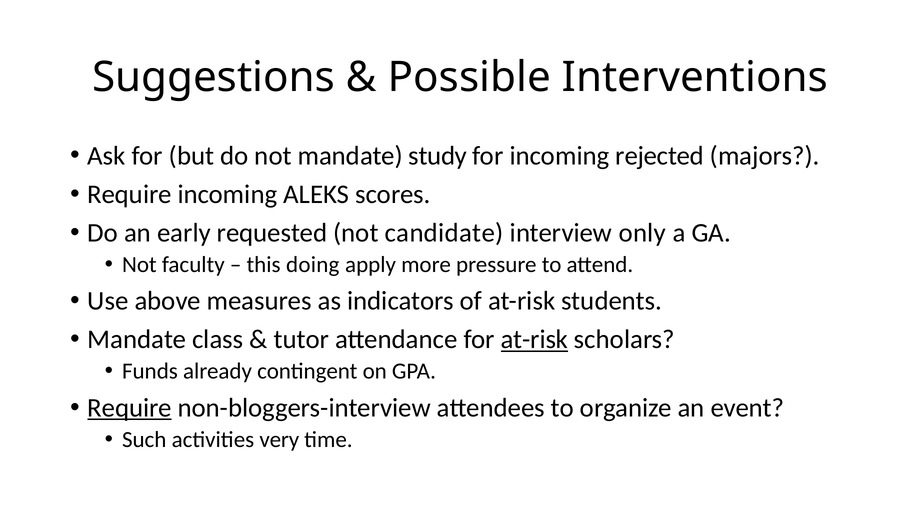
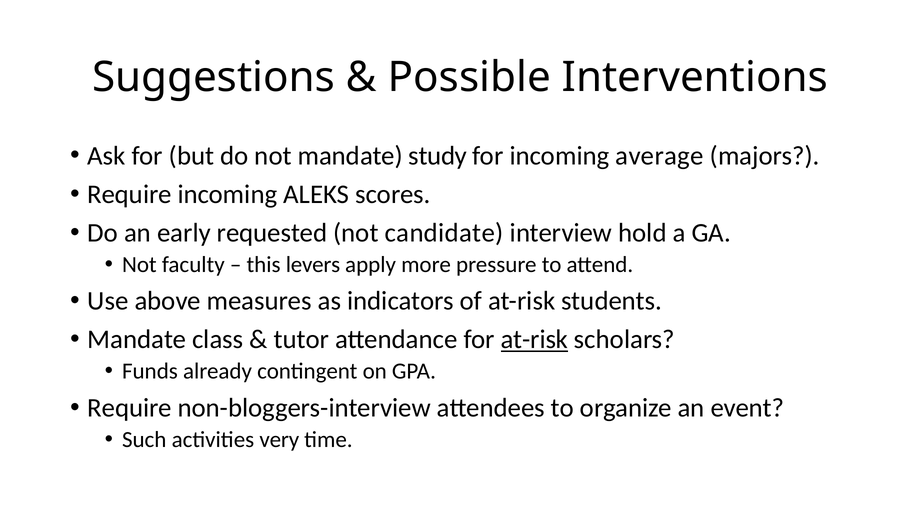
rejected: rejected -> average
only: only -> hold
doing: doing -> levers
Require at (130, 408) underline: present -> none
